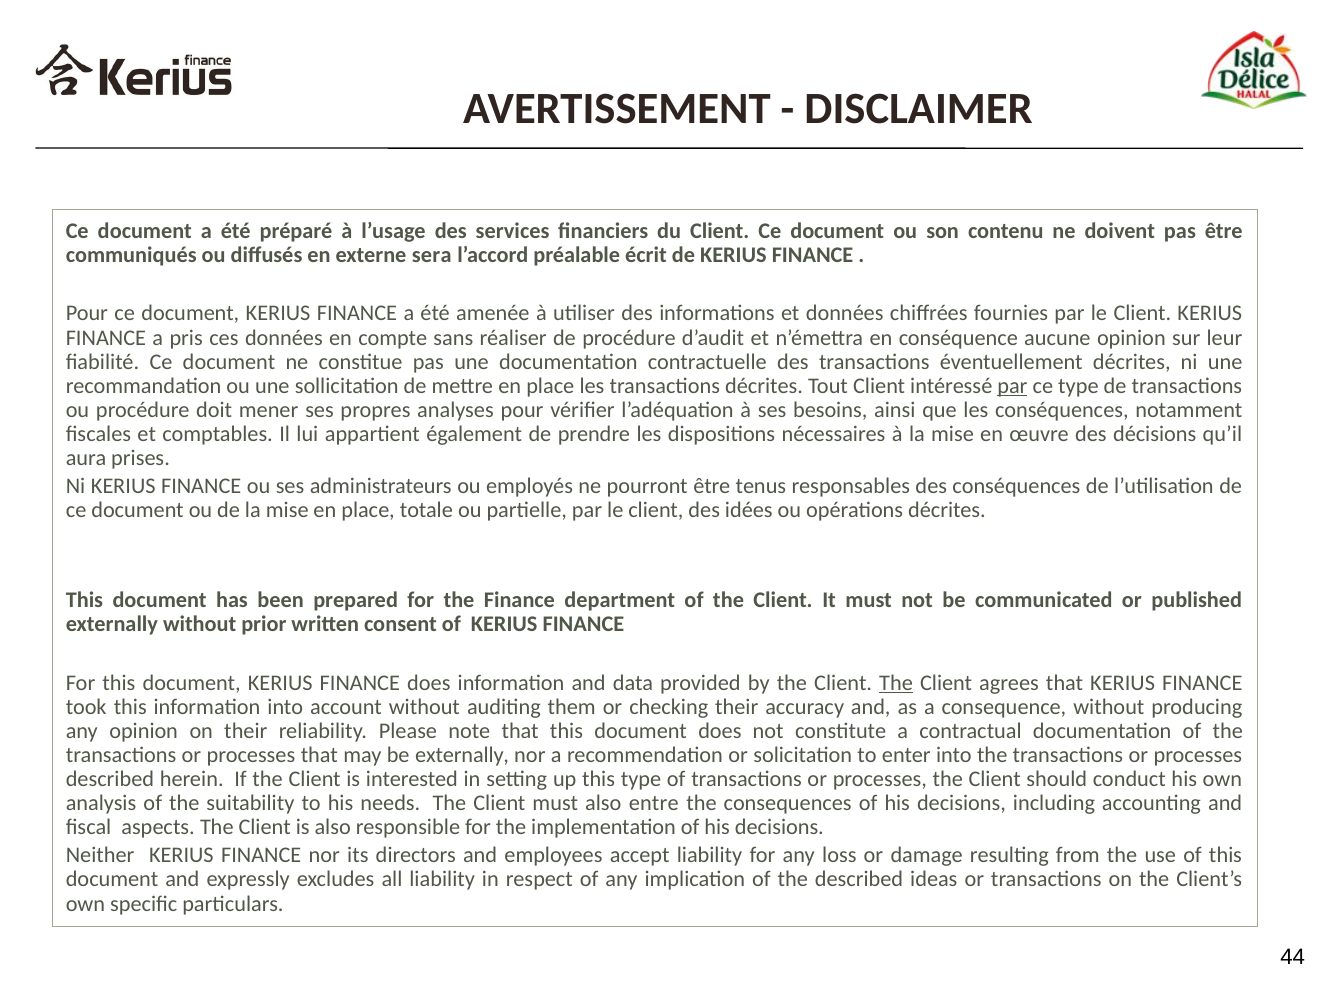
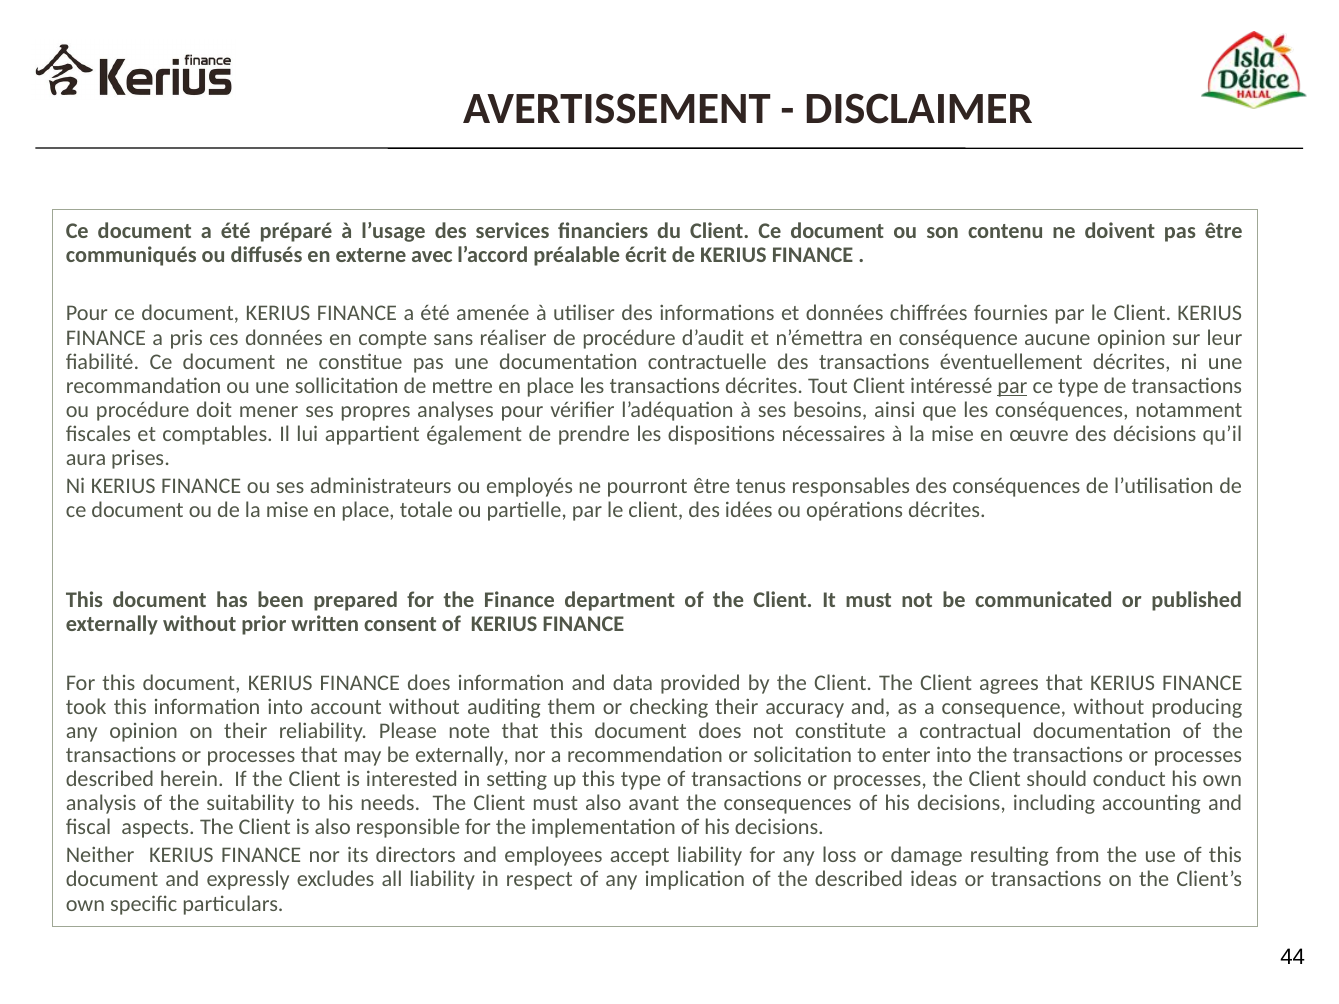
sera: sera -> avec
The at (896, 683) underline: present -> none
entre: entre -> avant
